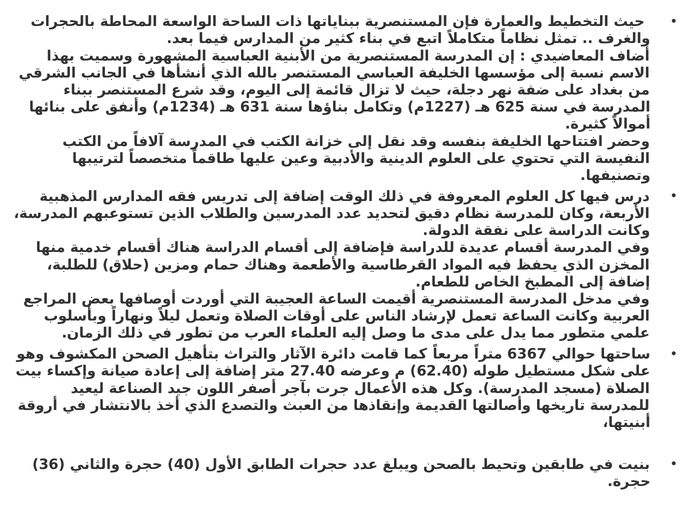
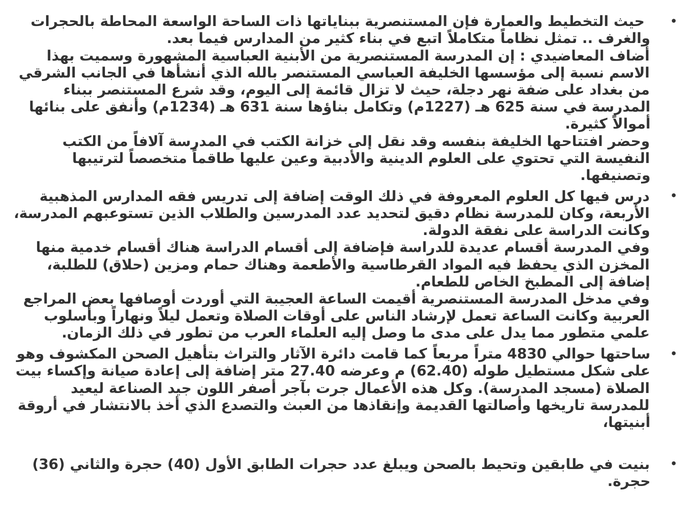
6367: 6367 -> 4830
